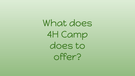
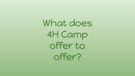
does at (61, 46): does -> offer
